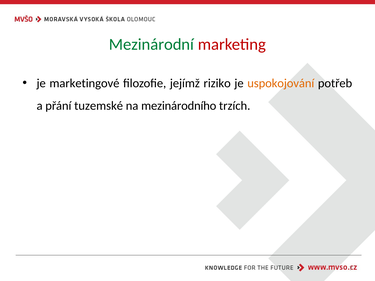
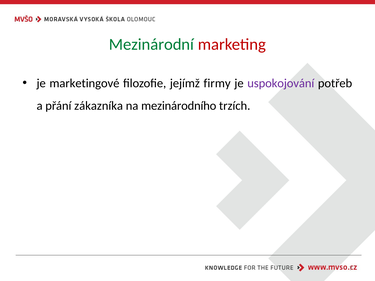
riziko: riziko -> firmy
uspokojování colour: orange -> purple
tuzemské: tuzemské -> zákazníka
